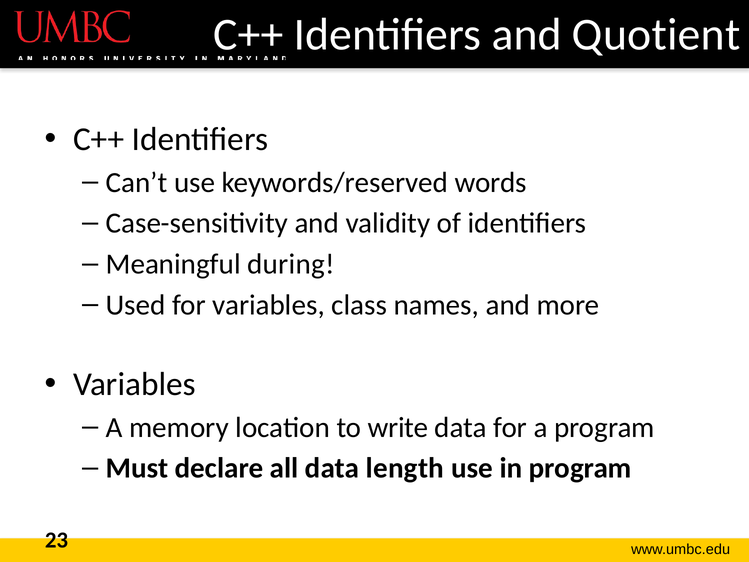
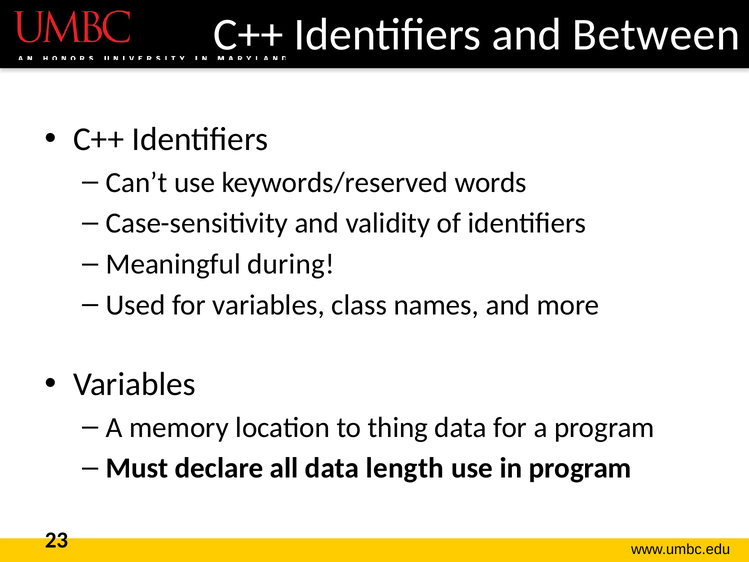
Quotient: Quotient -> Between
write: write -> thing
